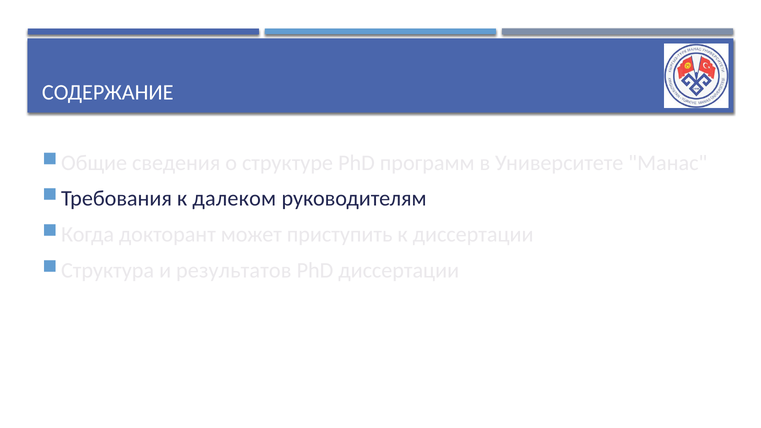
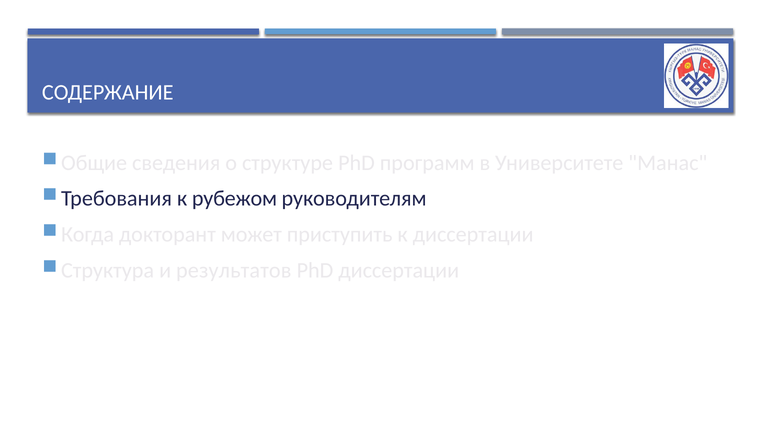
далеком: далеком -> рубежом
